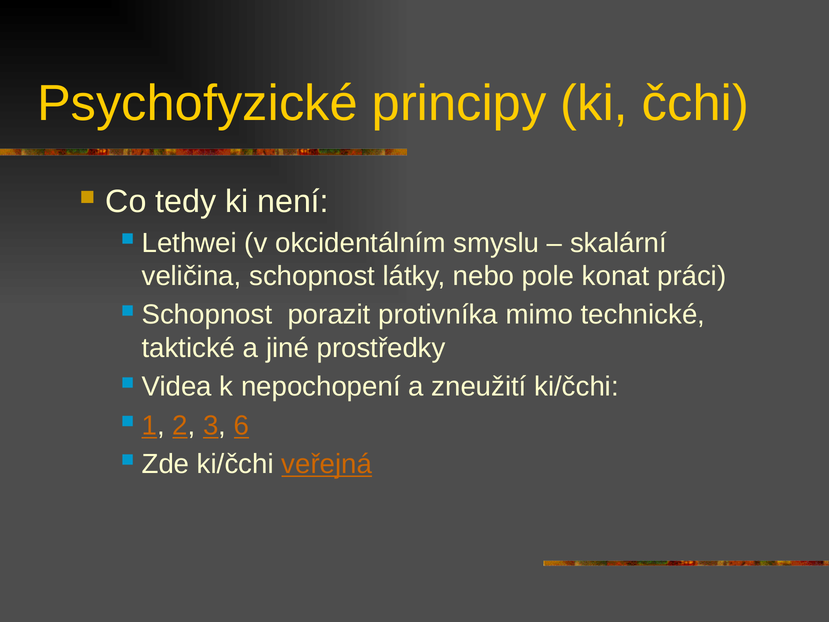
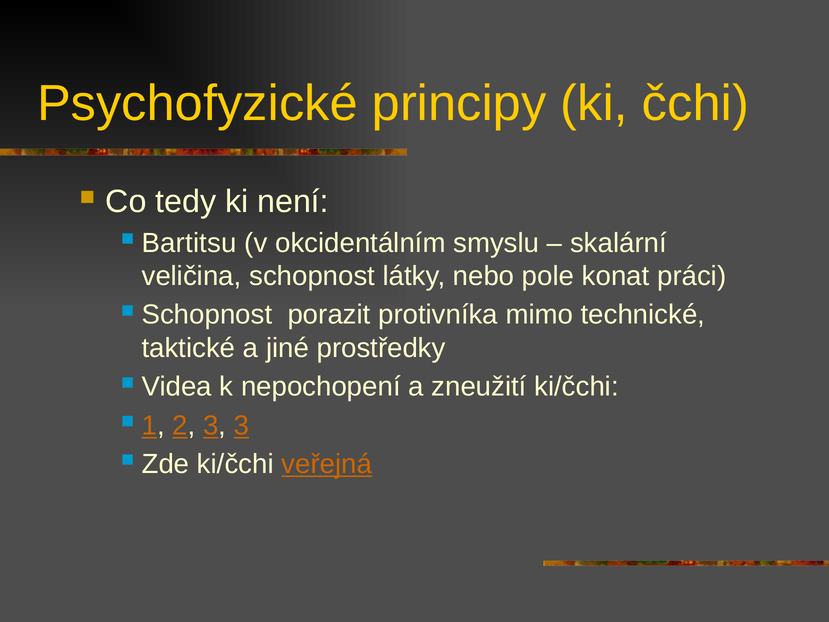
Lethwei: Lethwei -> Bartitsu
3 6: 6 -> 3
